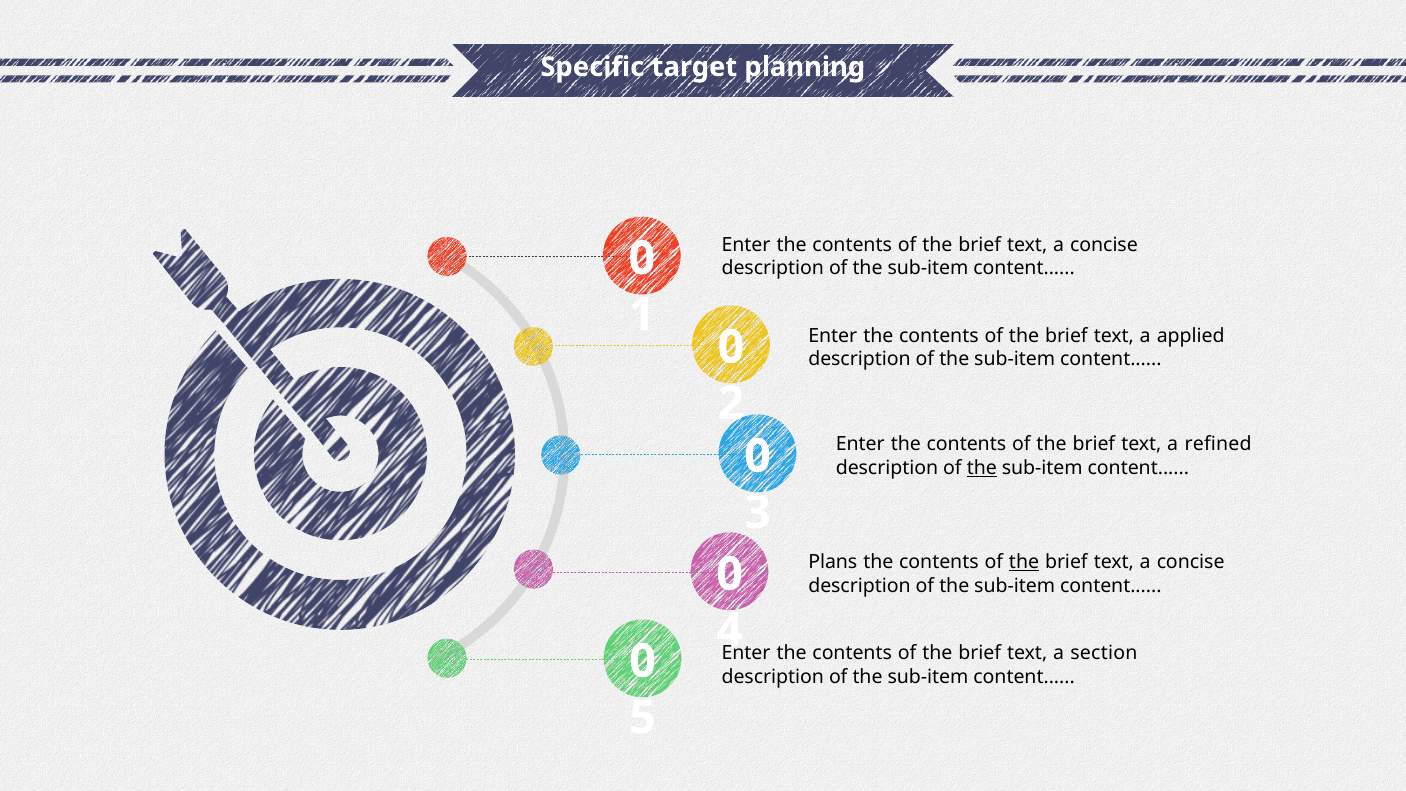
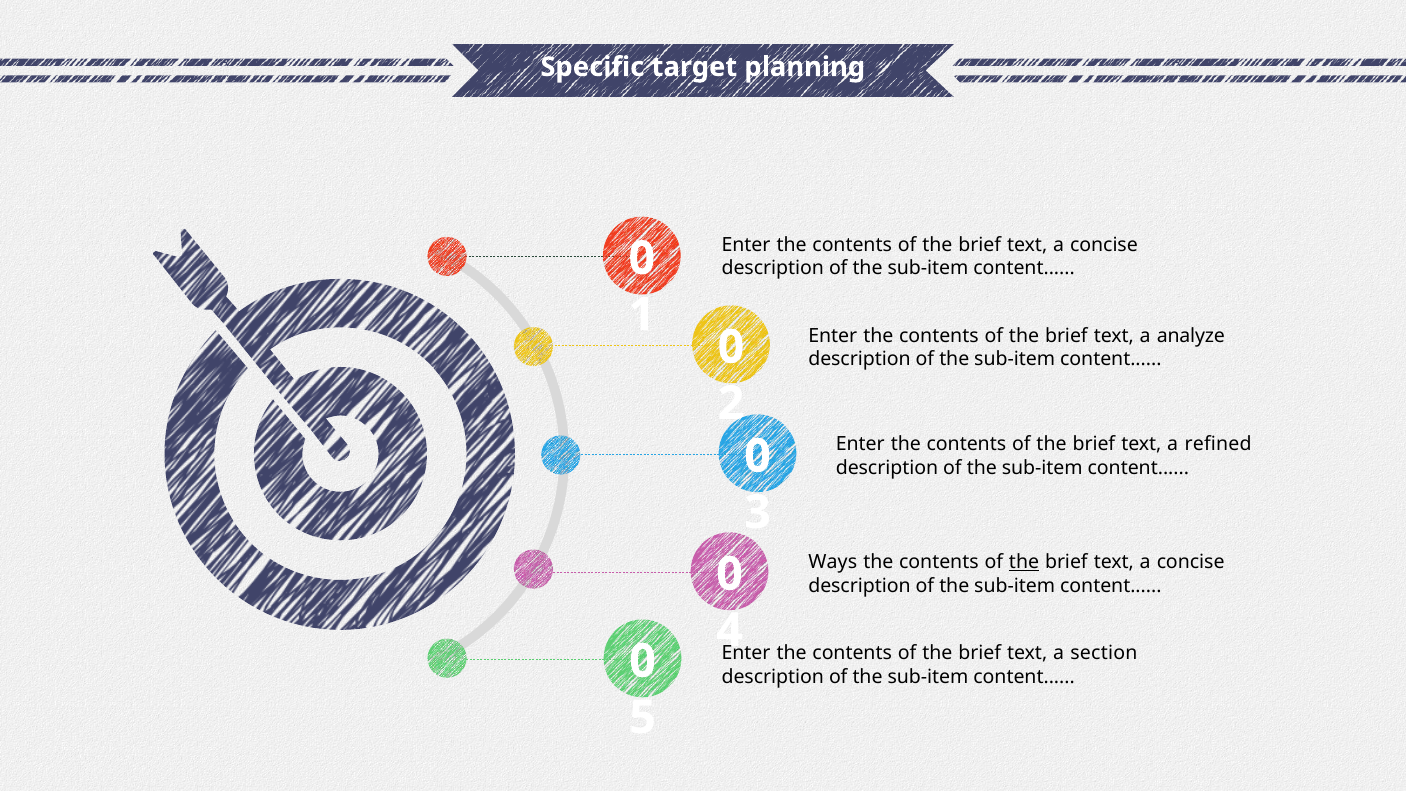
applied: applied -> analyze
the at (982, 468) underline: present -> none
Plans: Plans -> Ways
